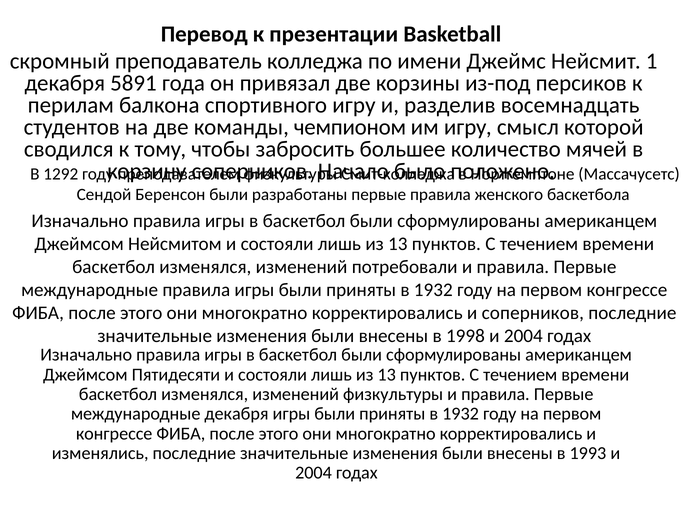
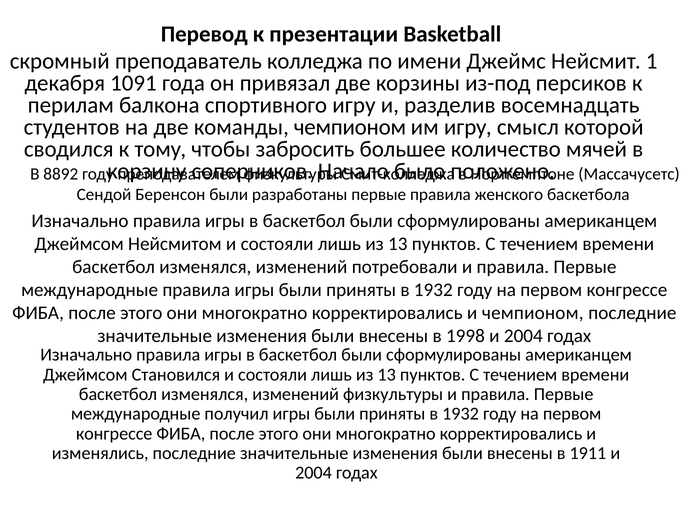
5891: 5891 -> 1091
1292: 1292 -> 8892
и соперников: соперников -> чемпионом
Пятидесяти: Пятидесяти -> Становился
международные декабря: декабря -> получил
1993: 1993 -> 1911
